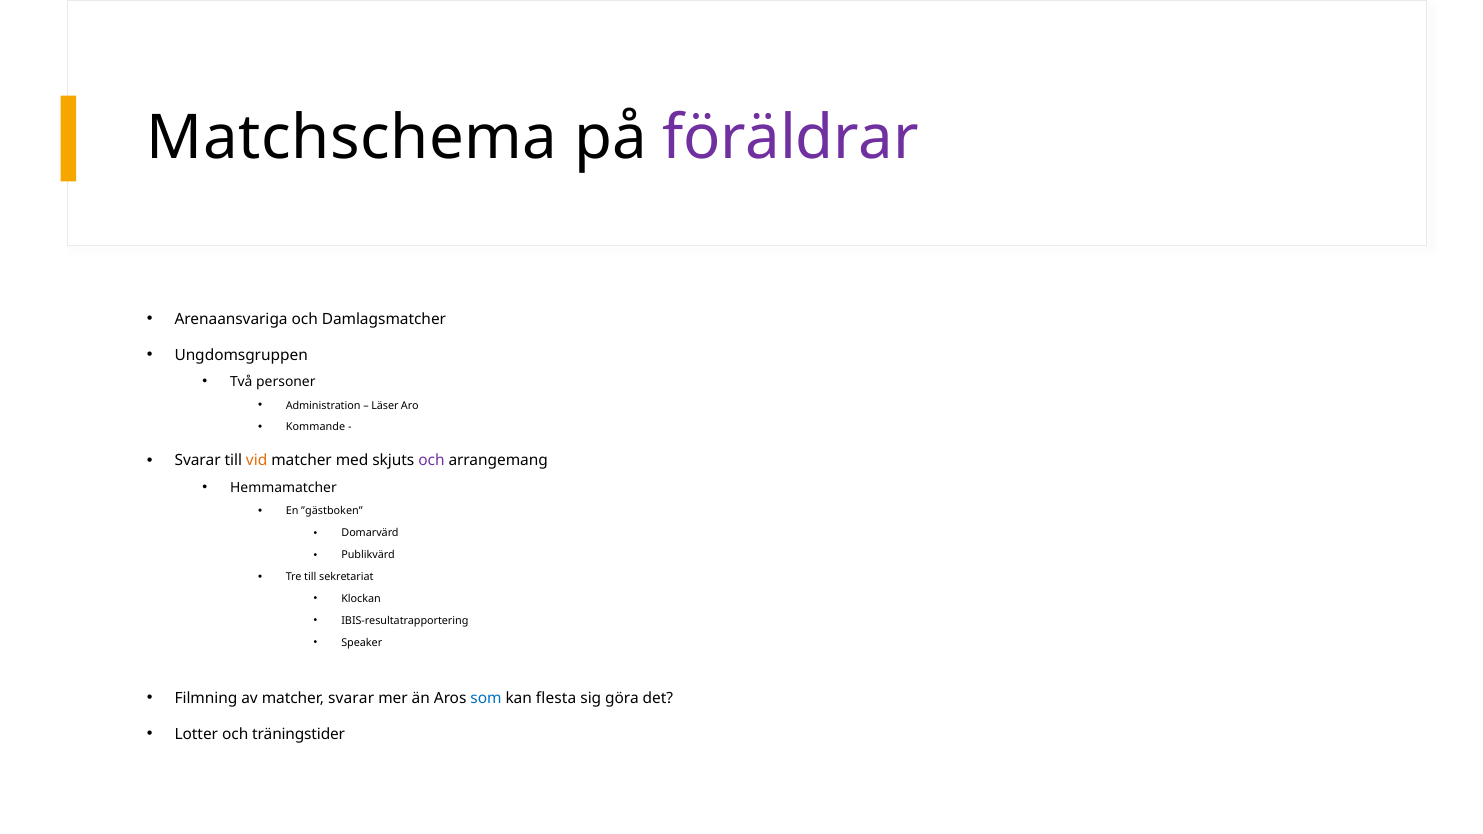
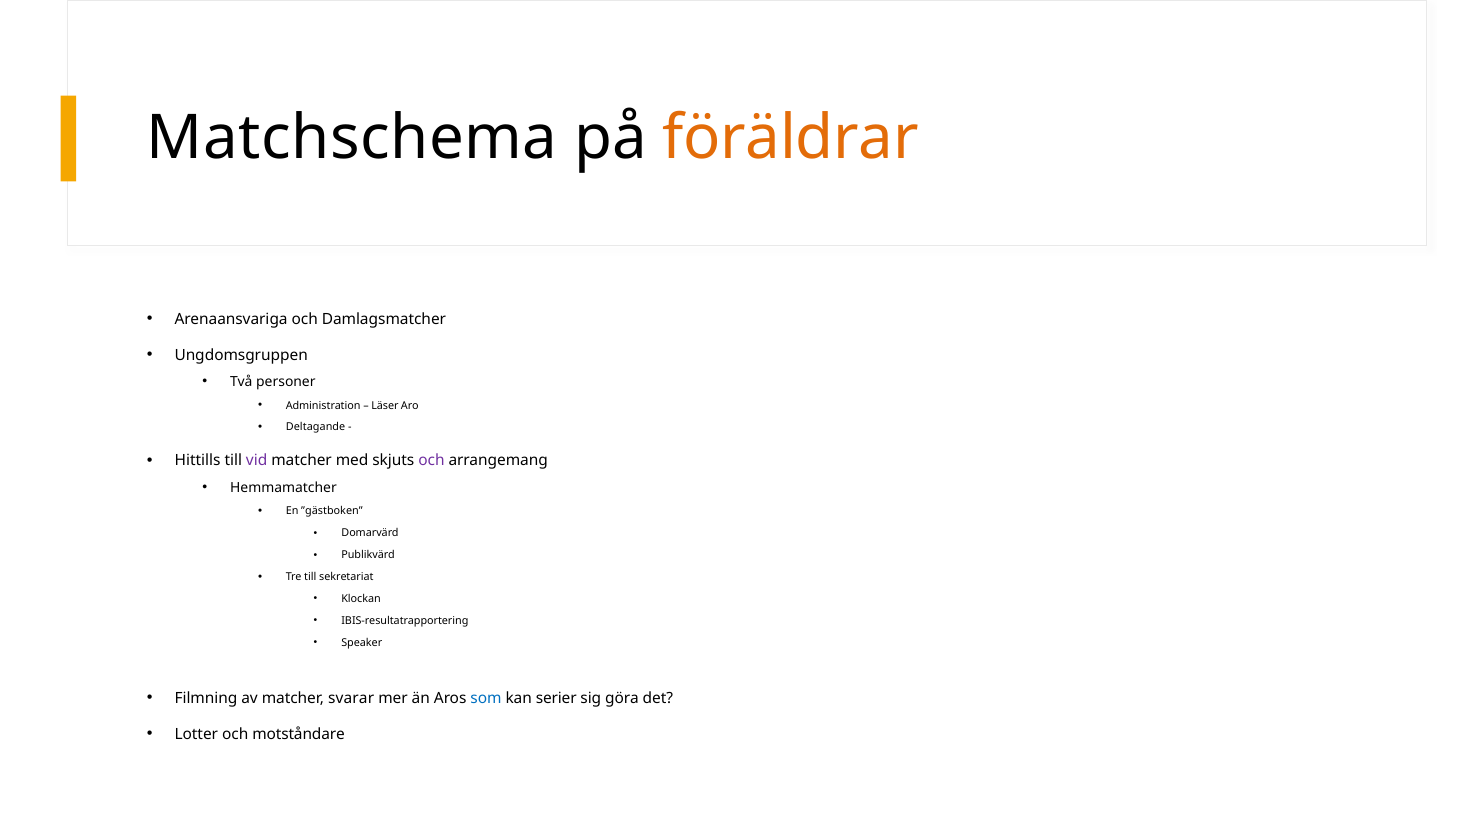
föräldrar colour: purple -> orange
Kommande: Kommande -> Deltagande
Svarar at (198, 461): Svarar -> Hittills
vid colour: orange -> purple
flesta: flesta -> serier
träningstider: träningstider -> motståndare
